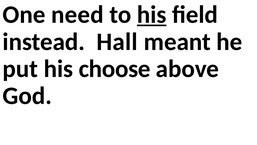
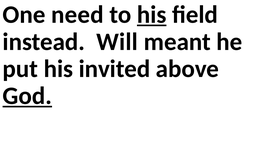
Hall: Hall -> Will
choose: choose -> invited
God underline: none -> present
